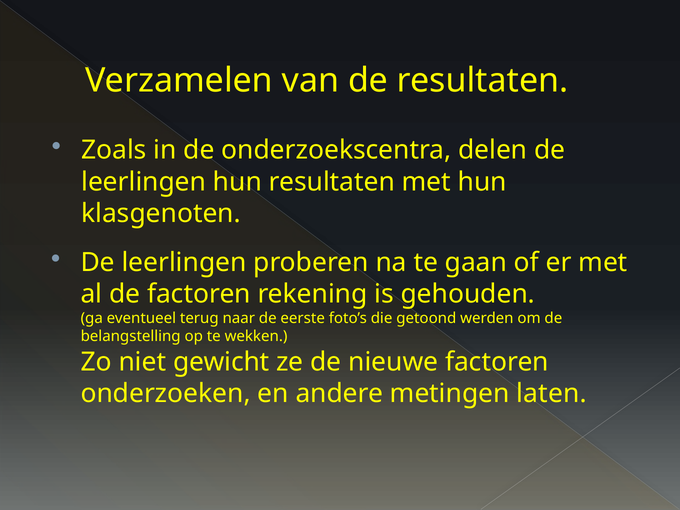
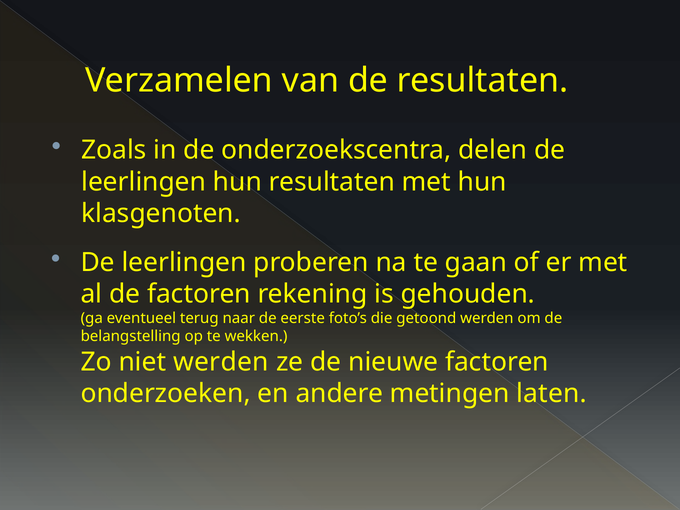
niet gewicht: gewicht -> werden
